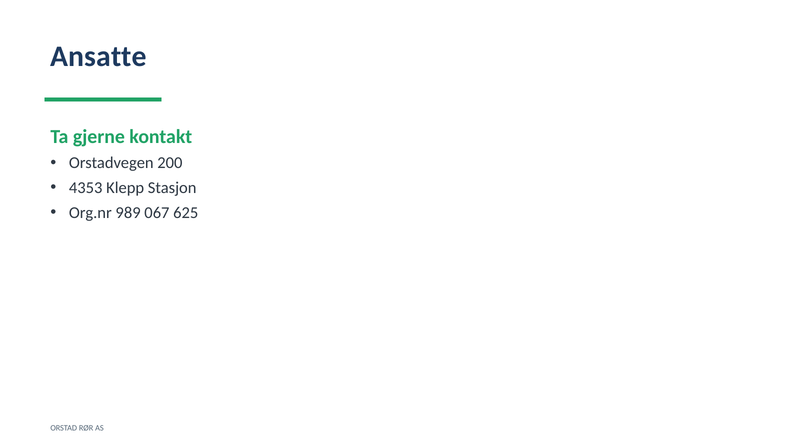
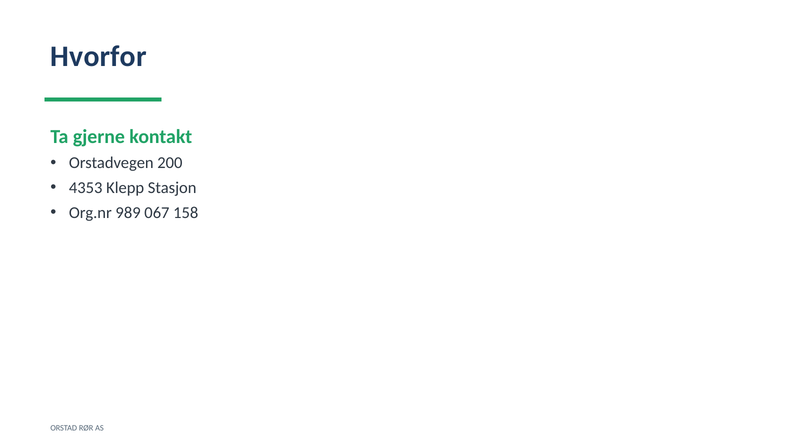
Ansatte: Ansatte -> Hvorfor
625: 625 -> 158
